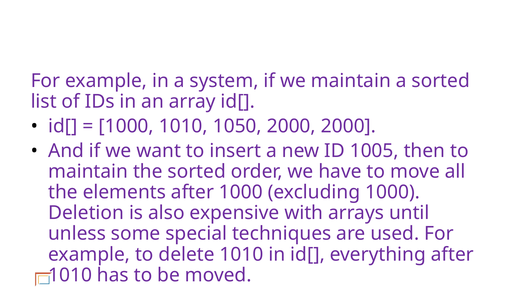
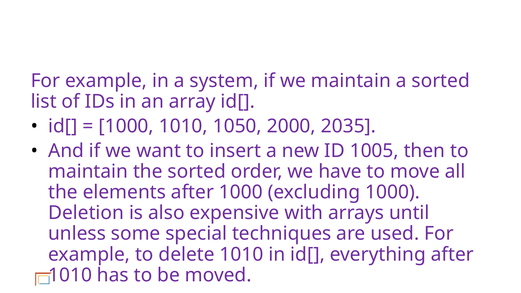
2000 2000: 2000 -> 2035
